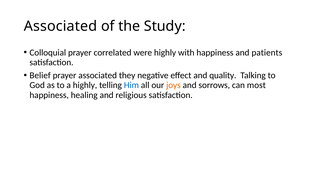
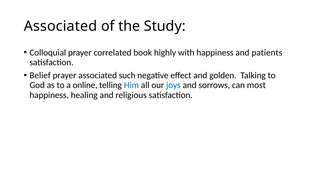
were: were -> book
they: they -> such
quality: quality -> golden
a highly: highly -> online
joys colour: orange -> blue
